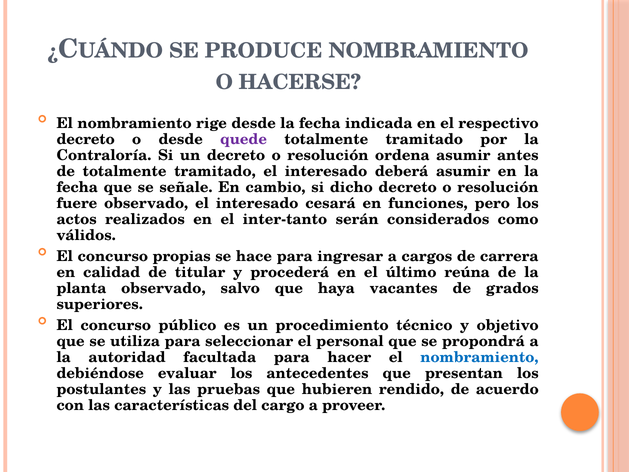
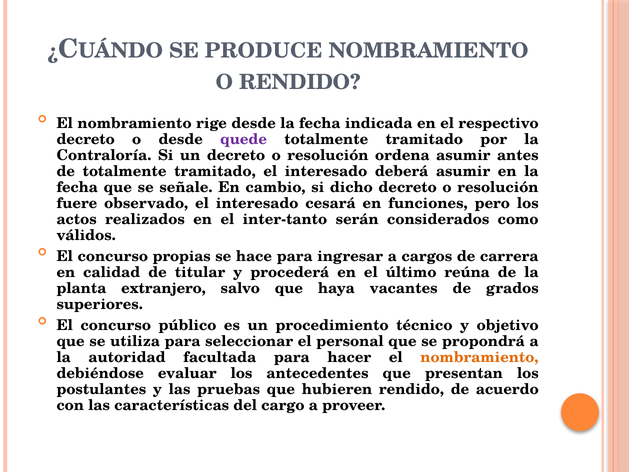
O HACERSE: HACERSE -> RENDIDO
planta observado: observado -> extranjero
nombramiento at (479, 357) colour: blue -> orange
